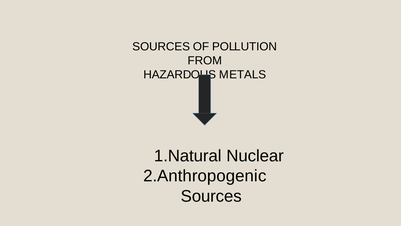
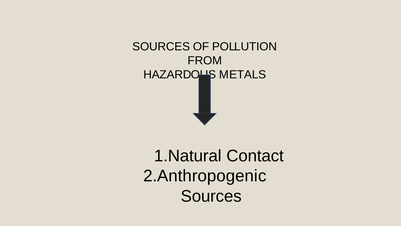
Nuclear: Nuclear -> Contact
